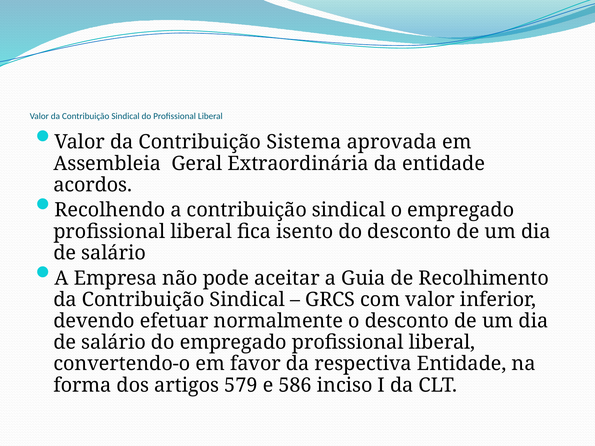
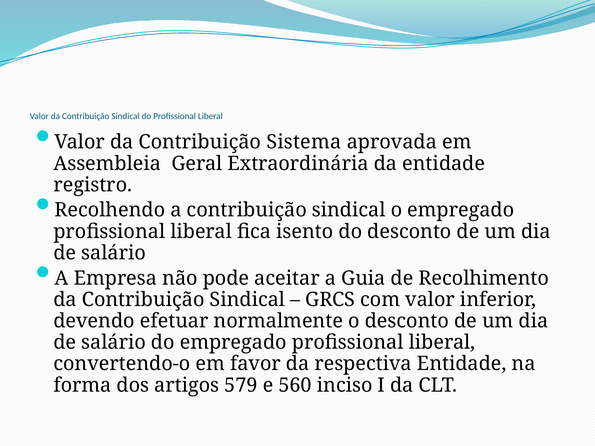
acordos: acordos -> registro
586: 586 -> 560
